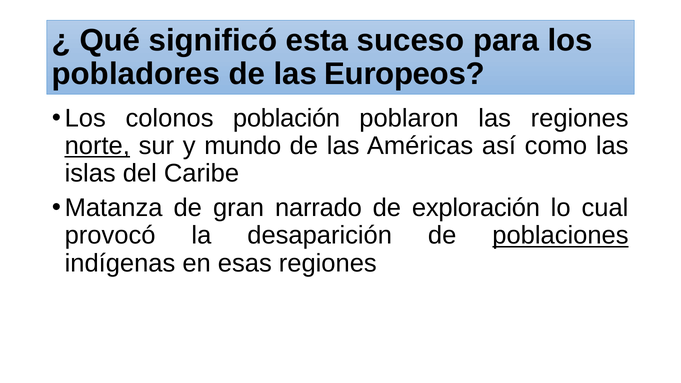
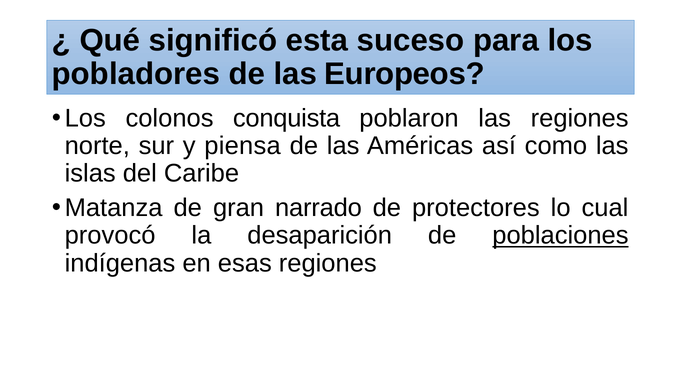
población: población -> conquista
norte underline: present -> none
mundo: mundo -> piensa
exploración: exploración -> protectores
